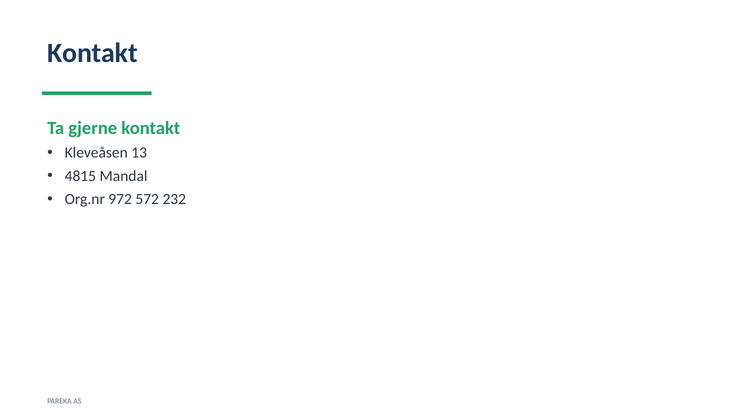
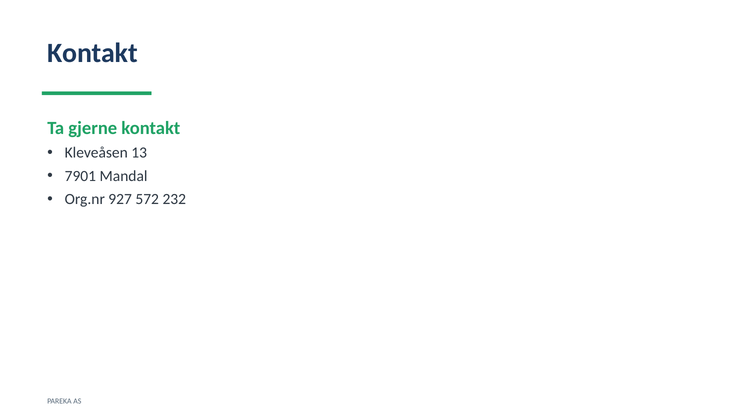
4815: 4815 -> 7901
972: 972 -> 927
